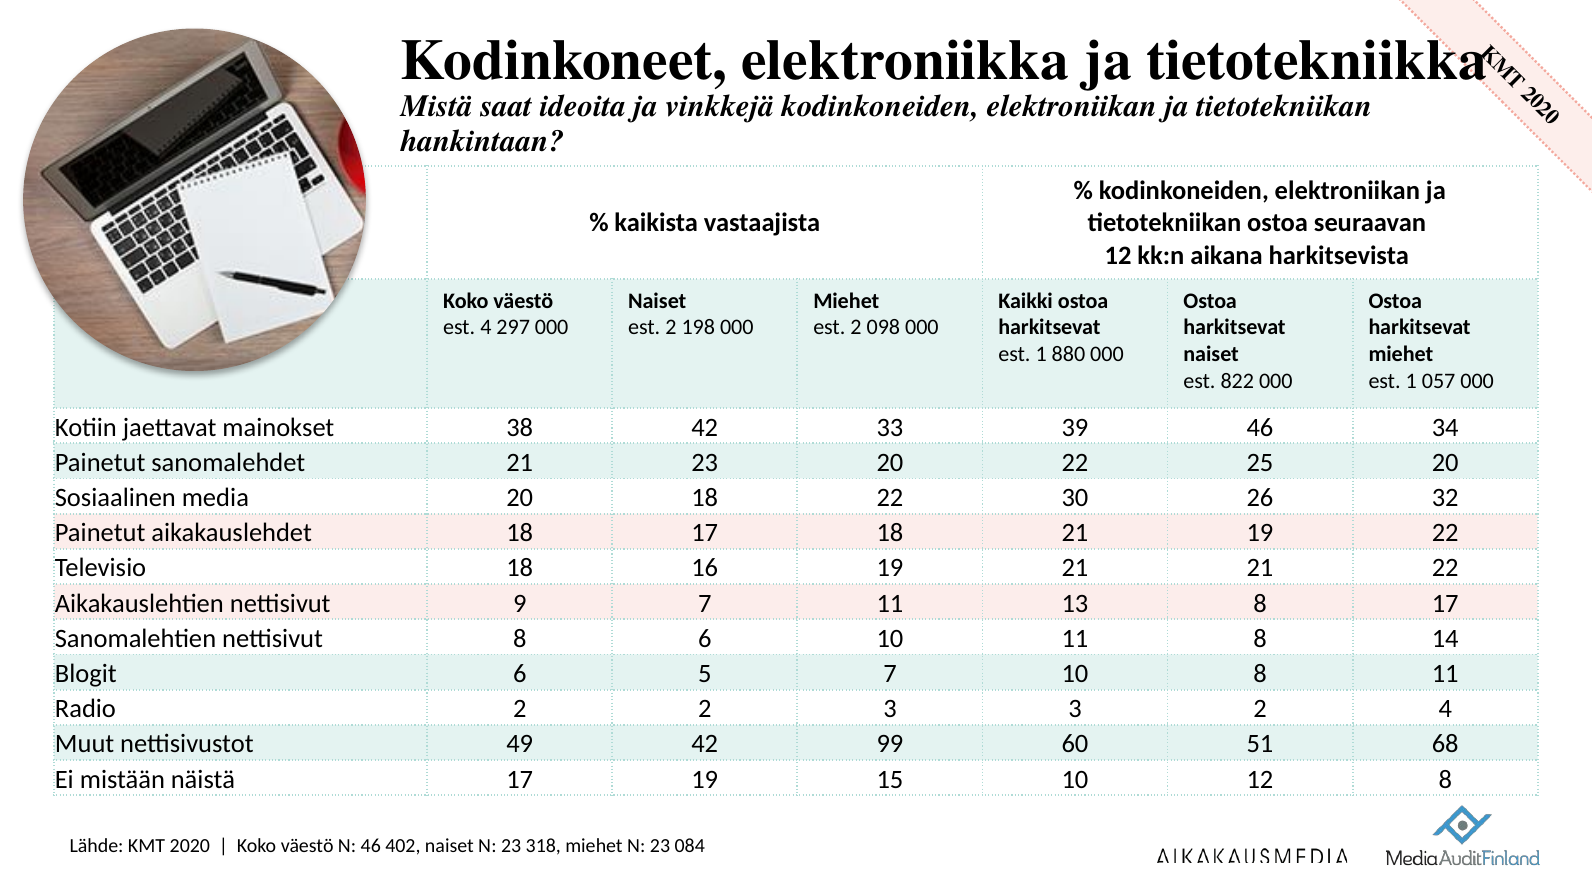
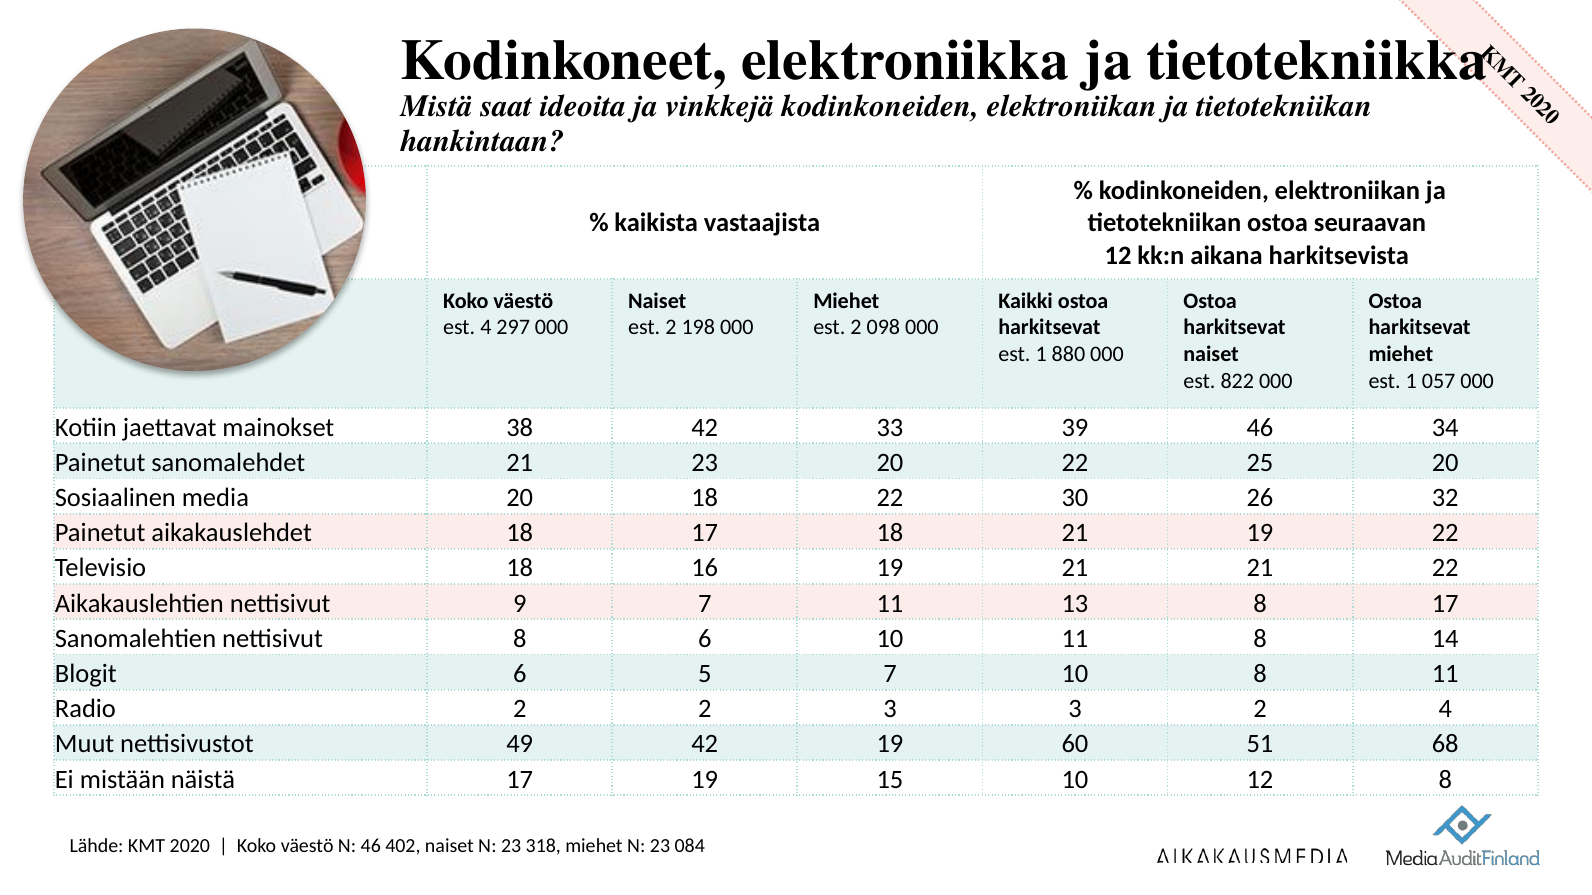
42 99: 99 -> 19
